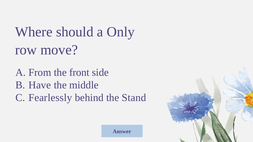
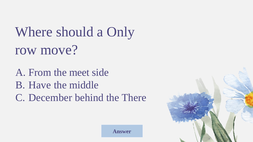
front: front -> meet
Fearlessly: Fearlessly -> December
Stand: Stand -> There
